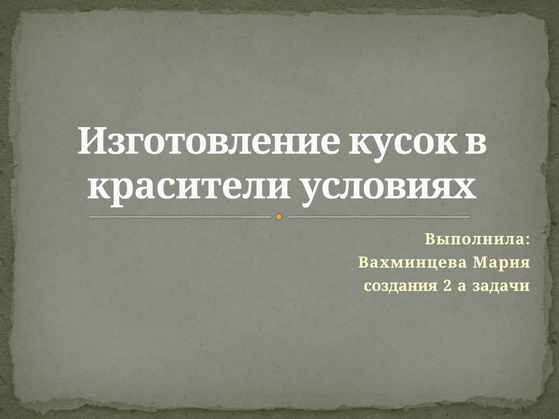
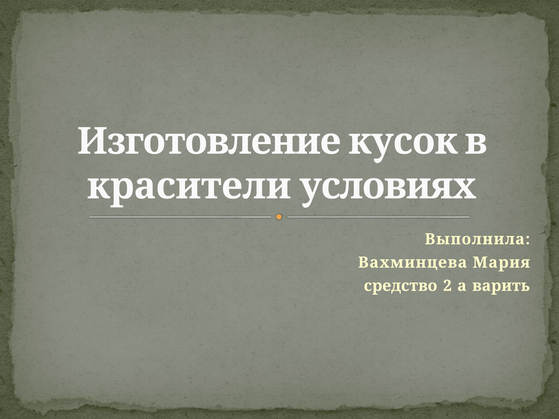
создания: создания -> средство
задачи: задачи -> варить
